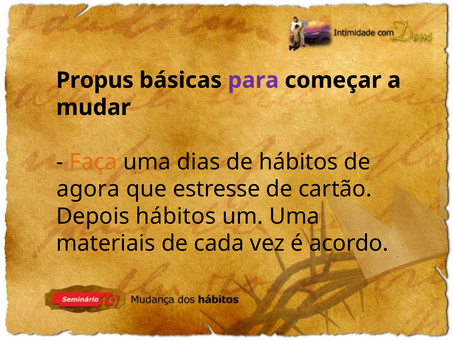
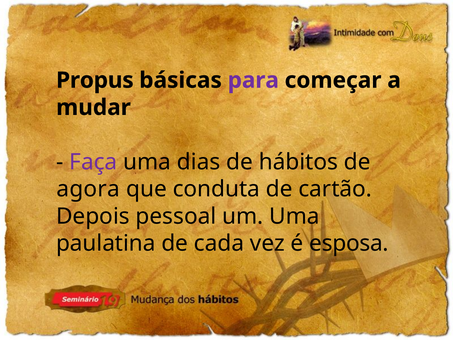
Faça colour: orange -> purple
estresse: estresse -> conduta
Depois hábitos: hábitos -> pessoal
materiais: materiais -> paulatina
acordo: acordo -> esposa
